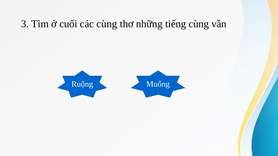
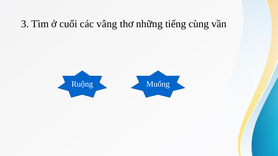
các cùng: cùng -> vâng
